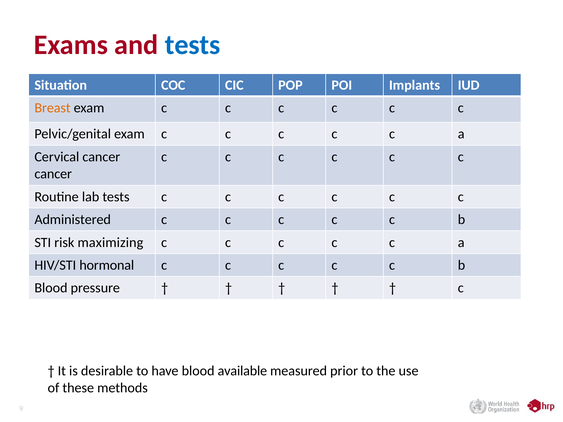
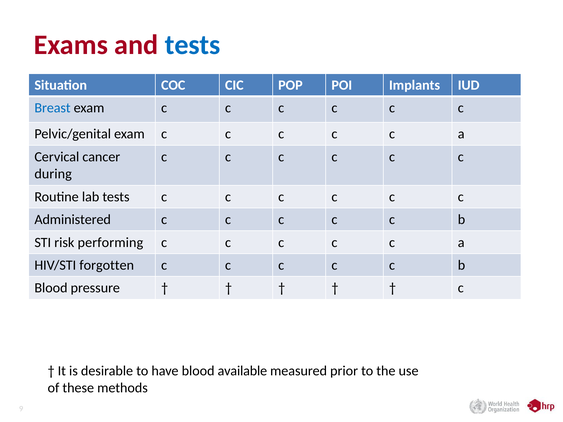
Breast colour: orange -> blue
cancer at (53, 174): cancer -> during
maximizing: maximizing -> performing
hormonal: hormonal -> forgotten
